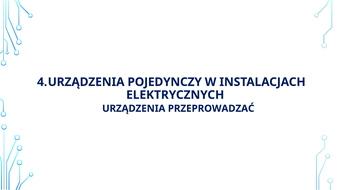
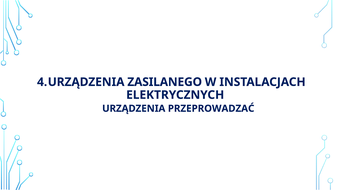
POJEDYNCZY: POJEDYNCZY -> ZASILANEGO
